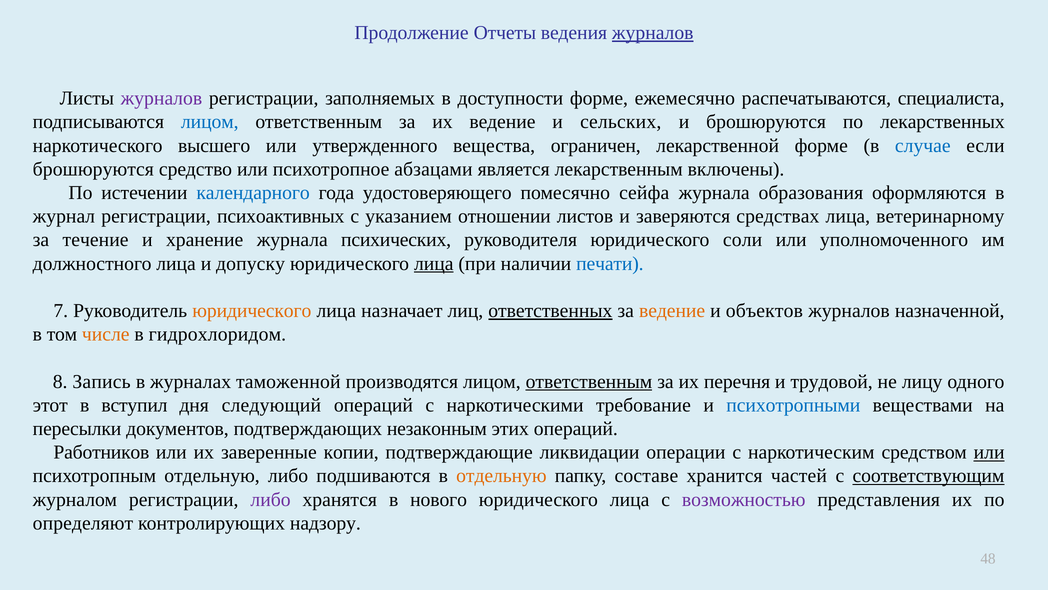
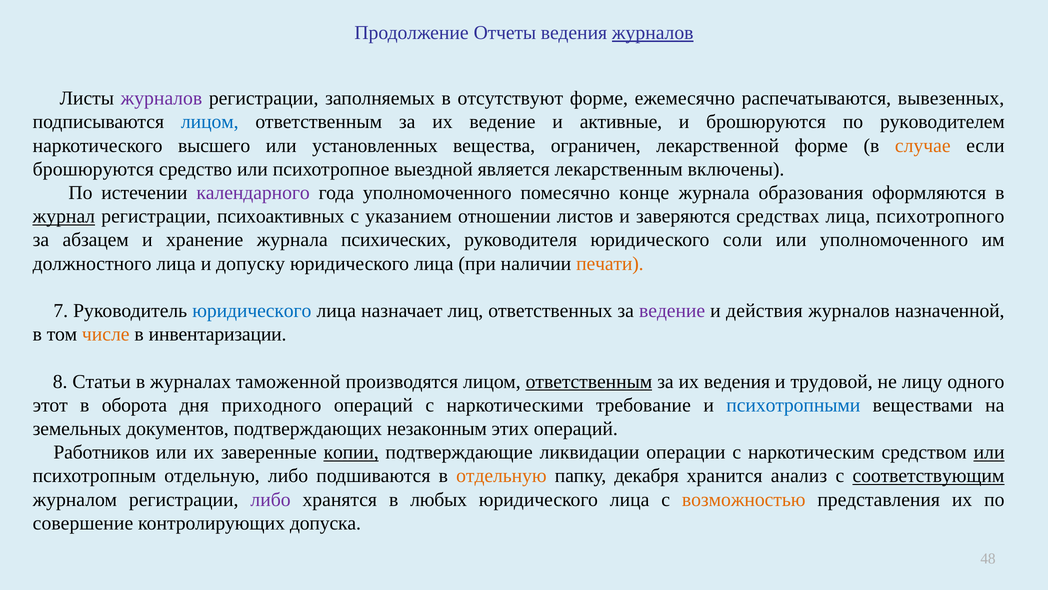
доступности: доступности -> отсутствуют
специалиста: специалиста -> вывезенных
сельских: сельских -> активные
лекарственных: лекарственных -> руководителем
утвержденного: утвержденного -> установленных
случае colour: blue -> orange
абзацами: абзацами -> выездной
календарного colour: blue -> purple
года удостоверяющего: удостоверяющего -> уполномоченного
сейфа: сейфа -> конце
журнал underline: none -> present
ветеринарному: ветеринарному -> психотропного
течение: течение -> абзацем
лица at (434, 263) underline: present -> none
печати colour: blue -> orange
юридического at (252, 311) colour: orange -> blue
ответственных underline: present -> none
ведение at (672, 311) colour: orange -> purple
объектов: объектов -> действия
гидрохлоридом: гидрохлоридом -> инвентаризации
Запись: Запись -> Статьи
их перечня: перечня -> ведения
вступил: вступил -> оборота
следующий: следующий -> приходного
пересылки: пересылки -> земельных
копии underline: none -> present
составе: составе -> декабря
частей: частей -> анализ
нового: нового -> любых
возможностью colour: purple -> orange
определяют: определяют -> совершение
надзору: надзору -> допуска
